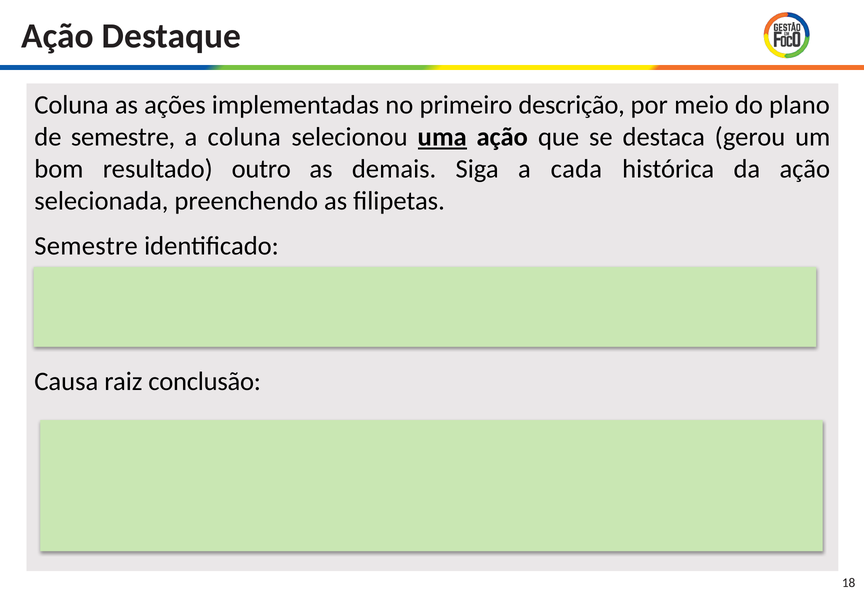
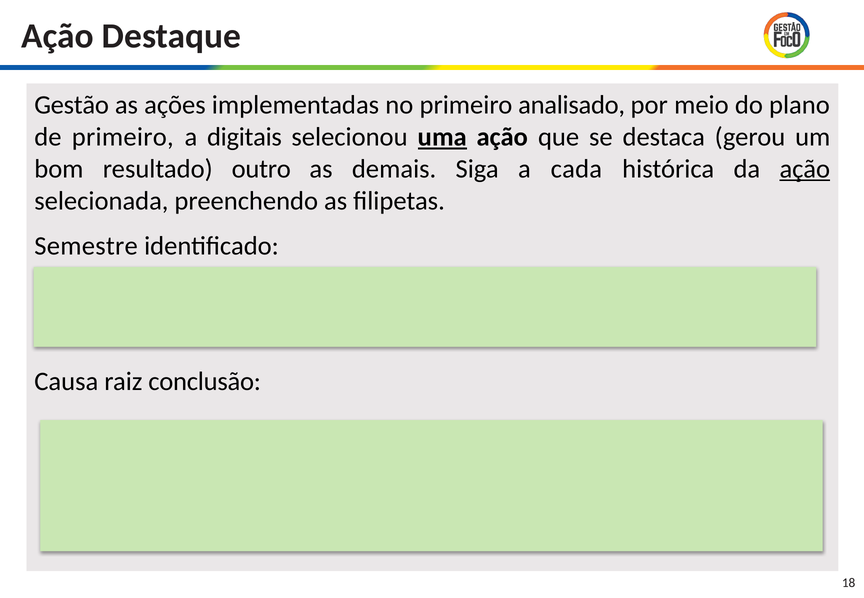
Coluna at (72, 105): Coluna -> Gestão
descrição: descrição -> analisado
de semestre: semestre -> primeiro
a coluna: coluna -> digitais
ação at (805, 169) underline: none -> present
